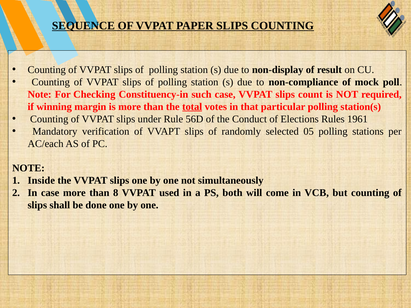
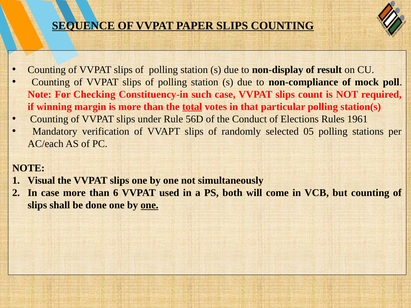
Inside: Inside -> Visual
8: 8 -> 6
one at (149, 205) underline: none -> present
